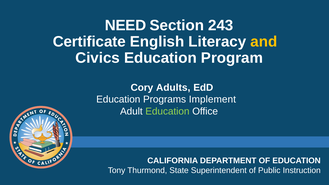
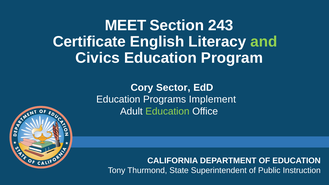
NEED: NEED -> MEET
and colour: yellow -> light green
Adults: Adults -> Sector
